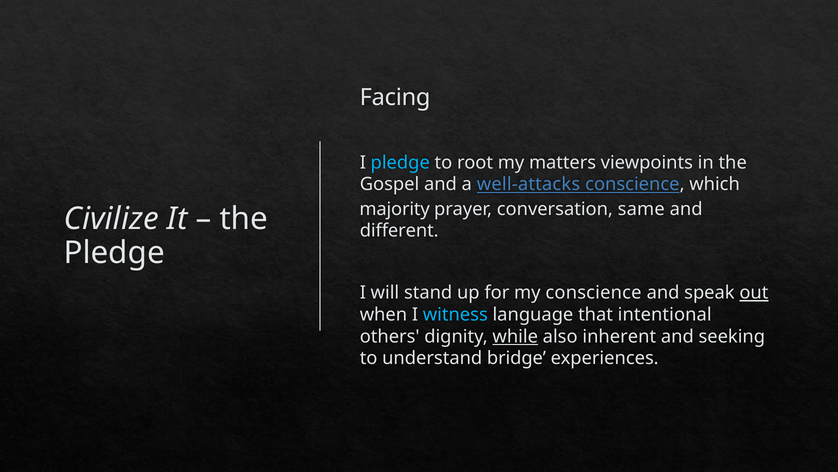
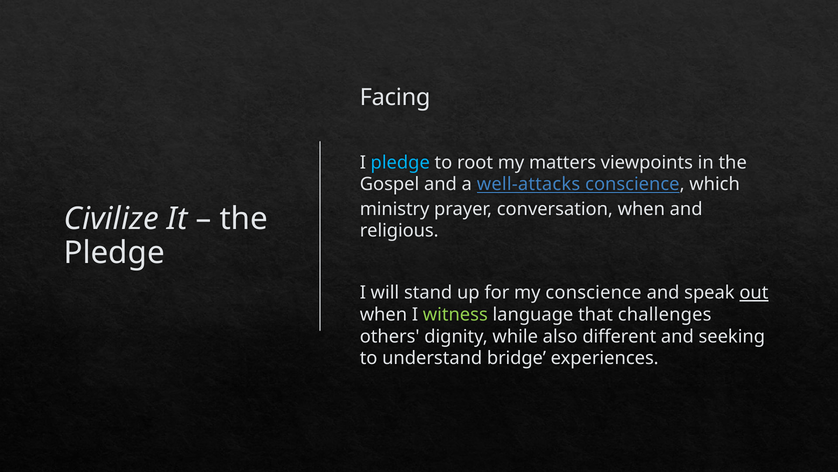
majority: majority -> ministry
conversation same: same -> when
different: different -> religious
witness colour: light blue -> light green
intentional: intentional -> challenges
while underline: present -> none
inherent: inherent -> different
